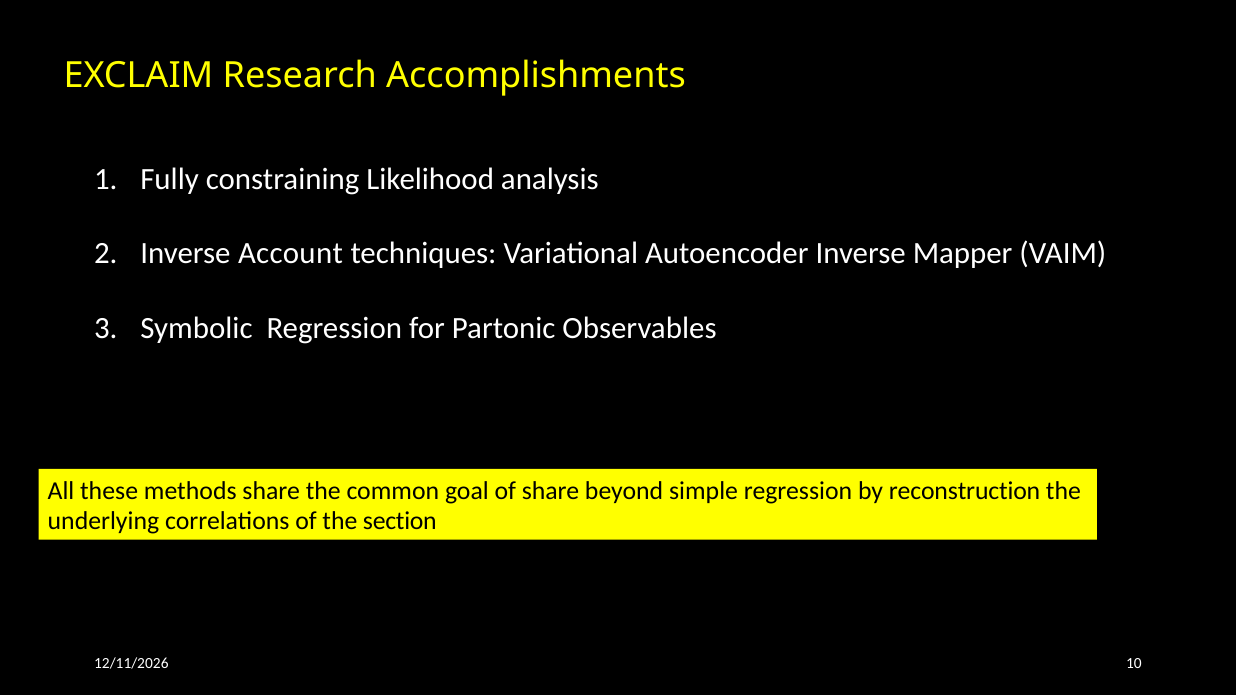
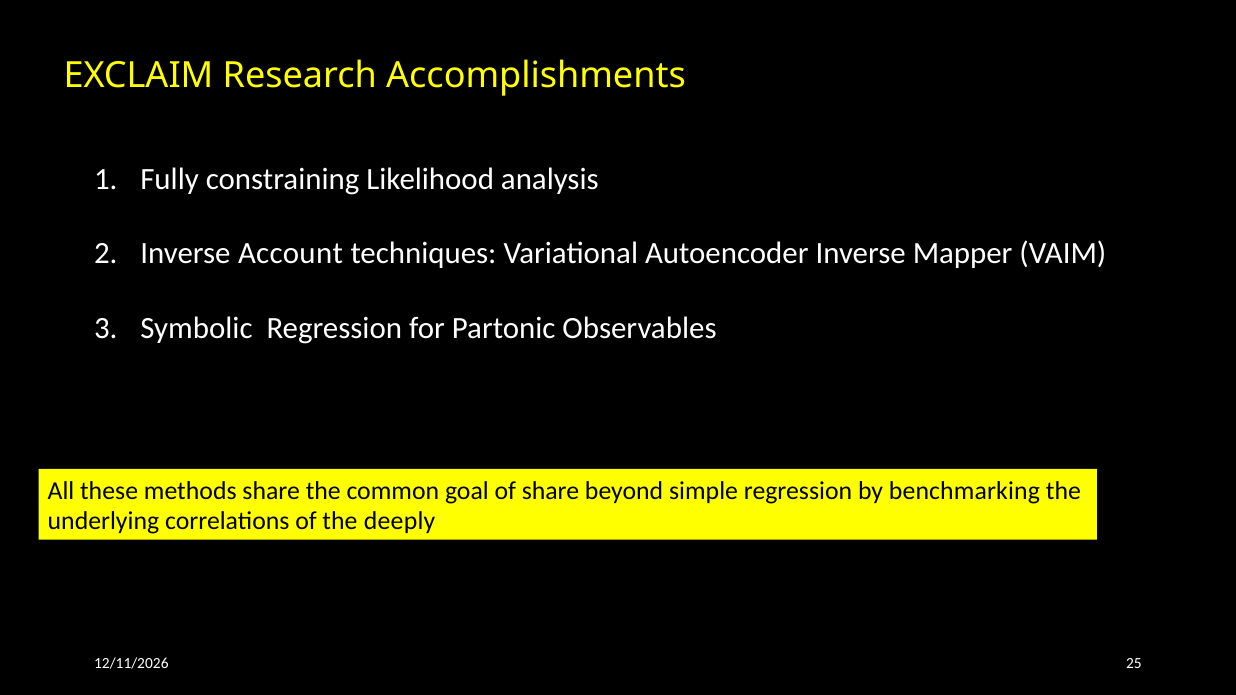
reconstruction: reconstruction -> benchmarking
section: section -> deeply
10: 10 -> 25
